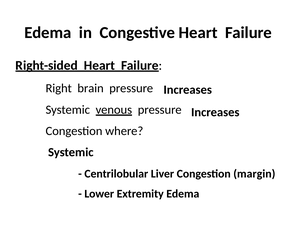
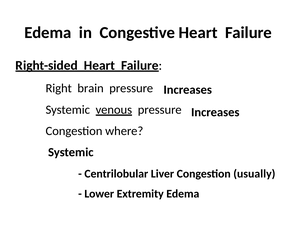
margin: margin -> usually
